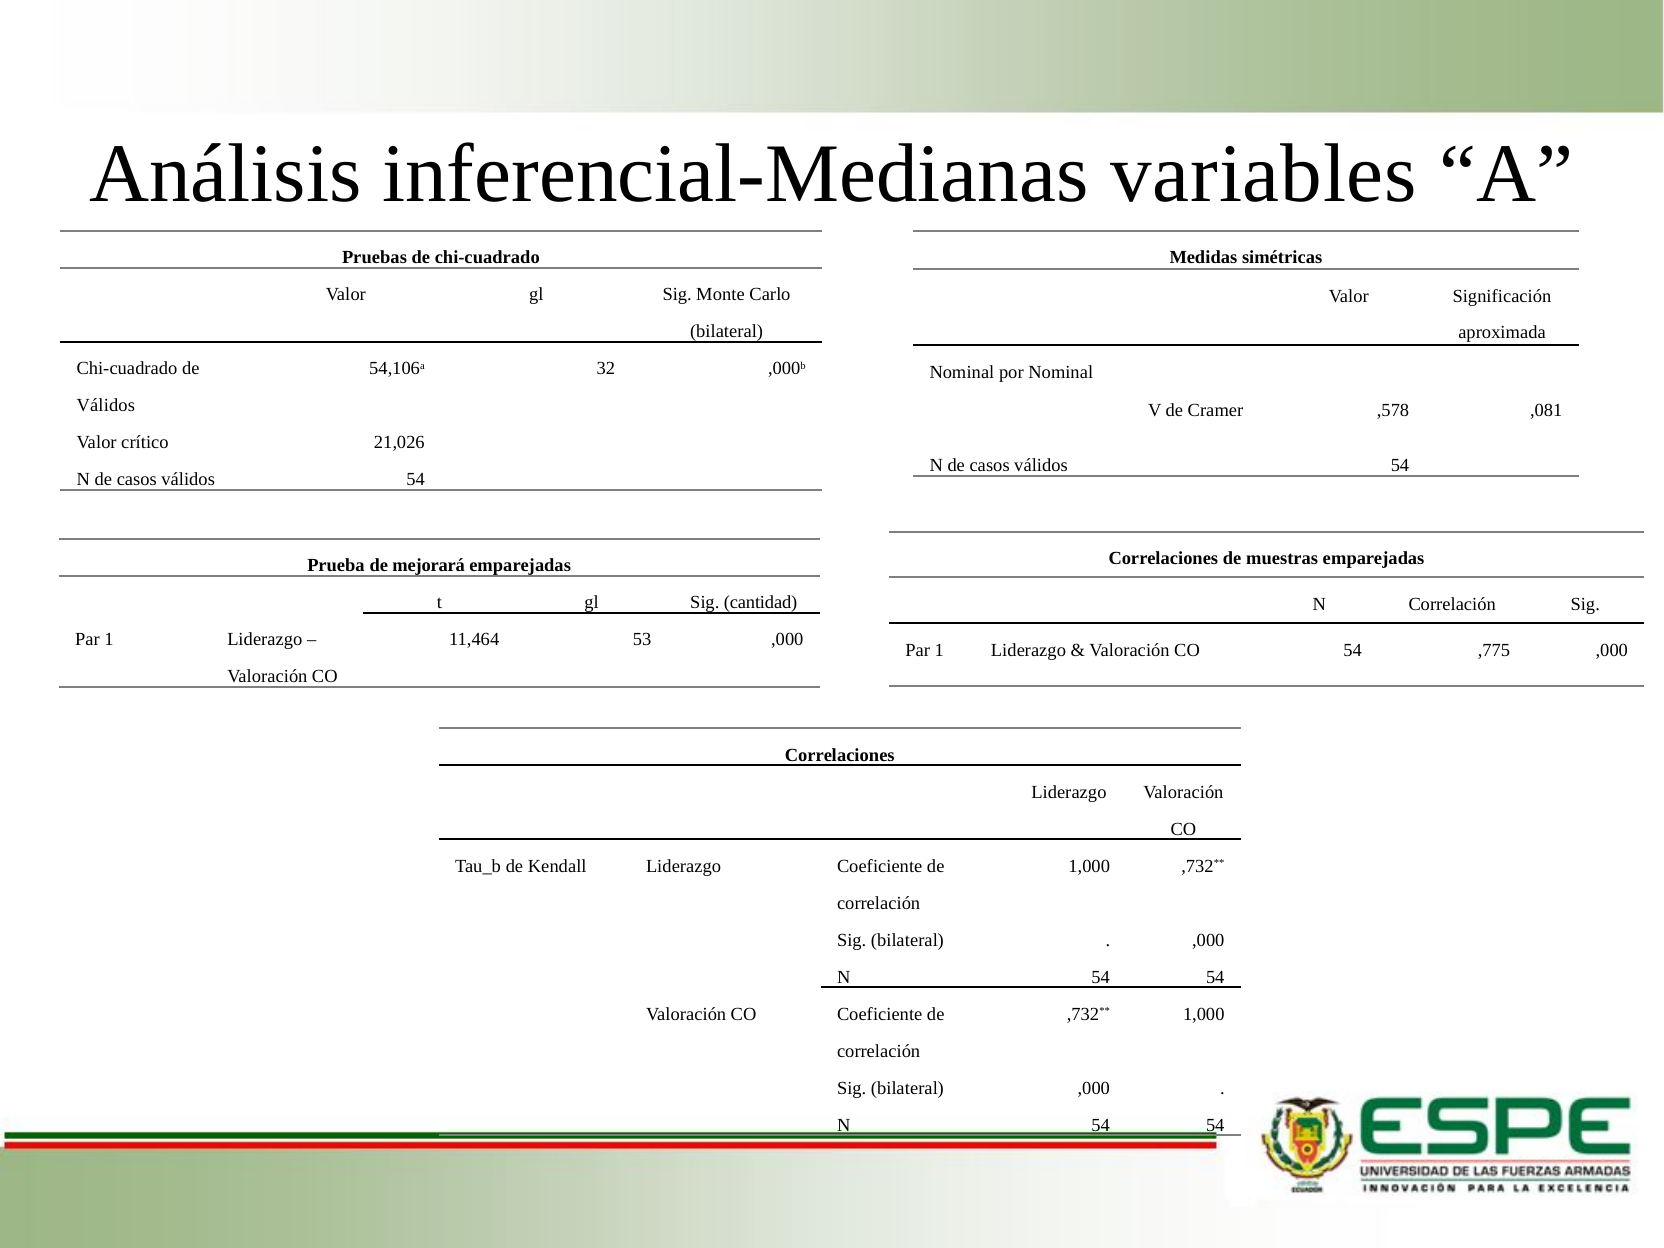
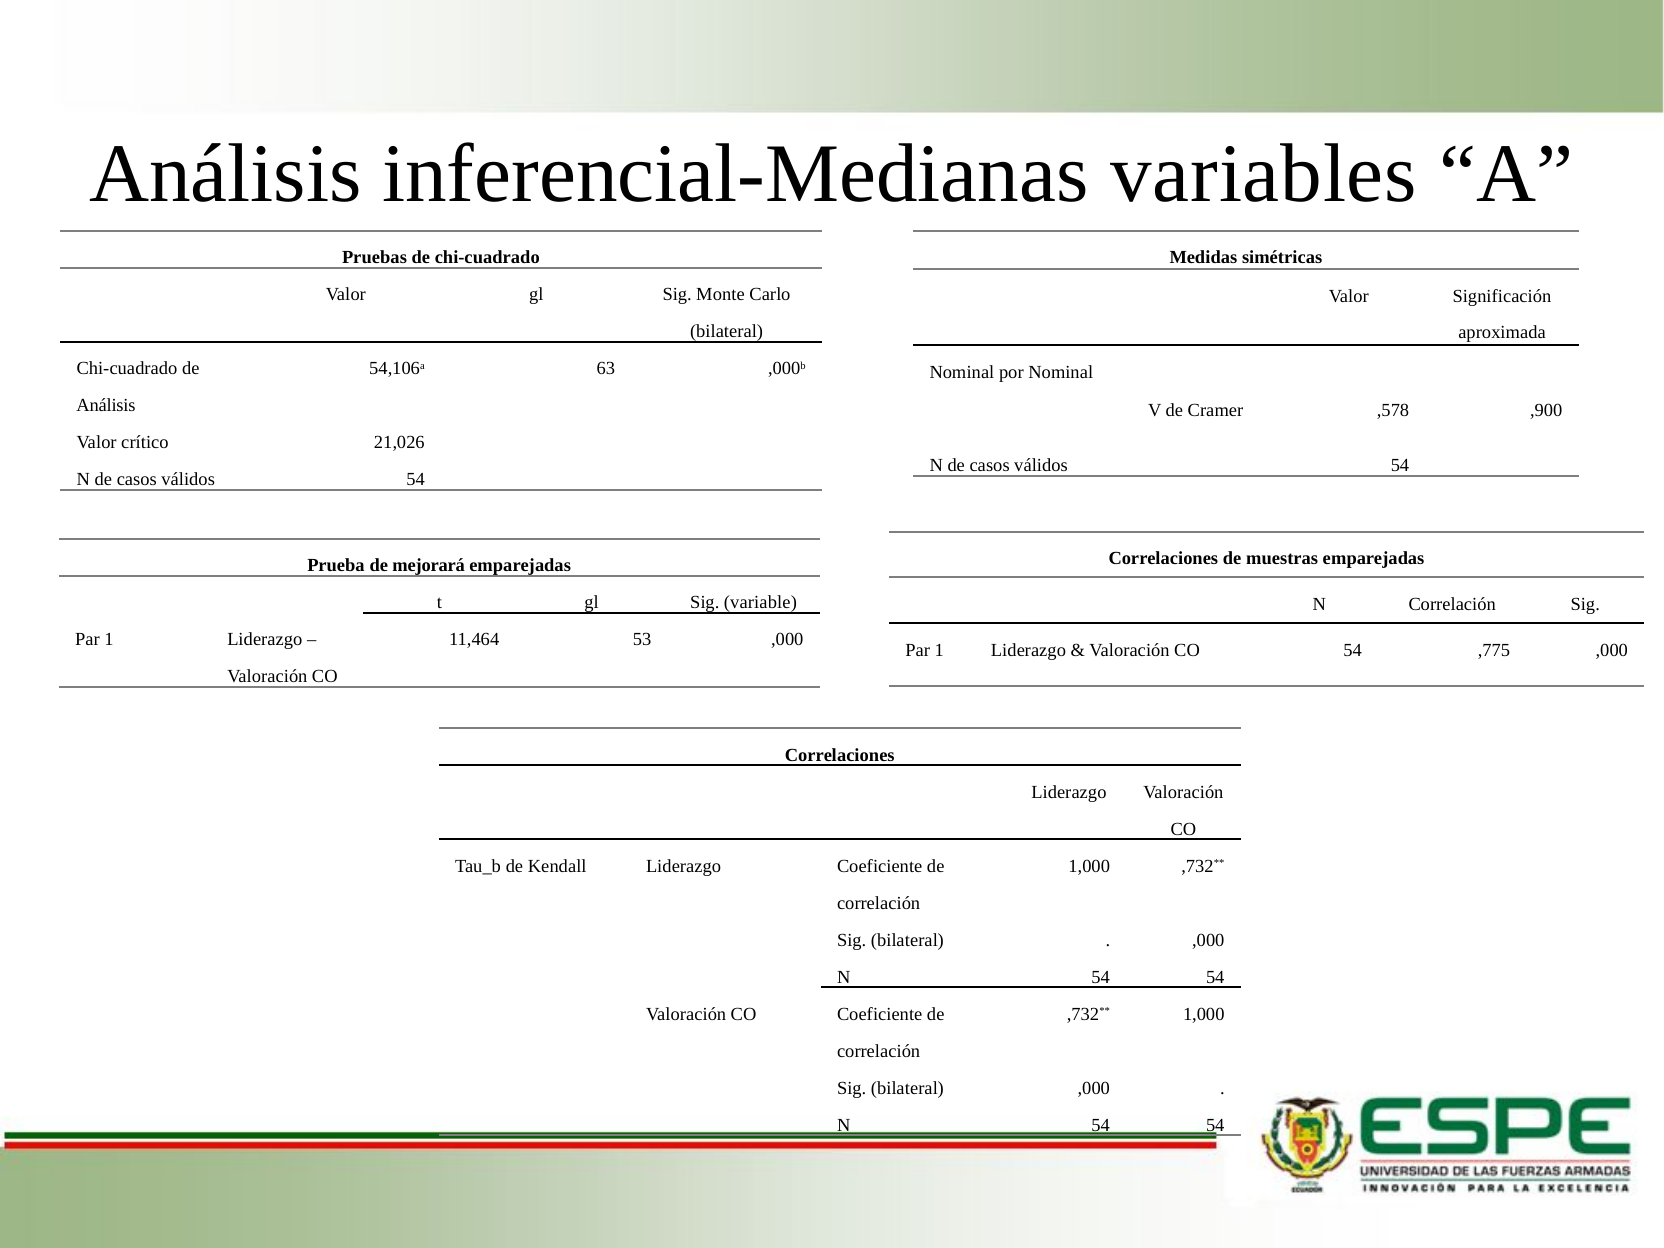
32: 32 -> 63
Válidos at (106, 406): Válidos -> Análisis
,081: ,081 -> ,900
cantidad: cantidad -> variable
